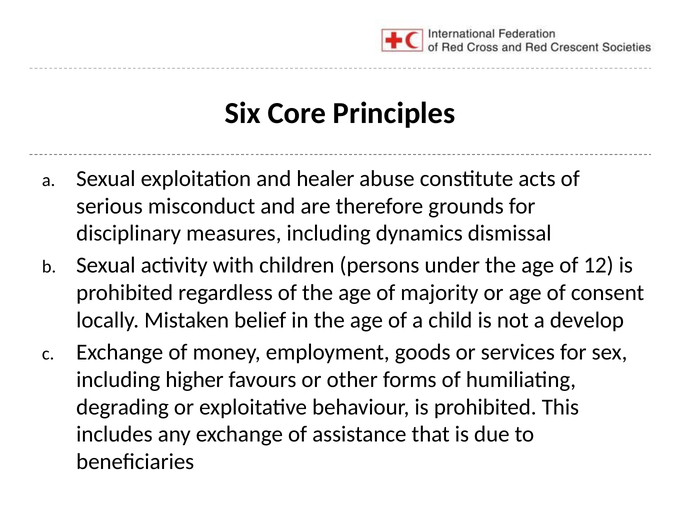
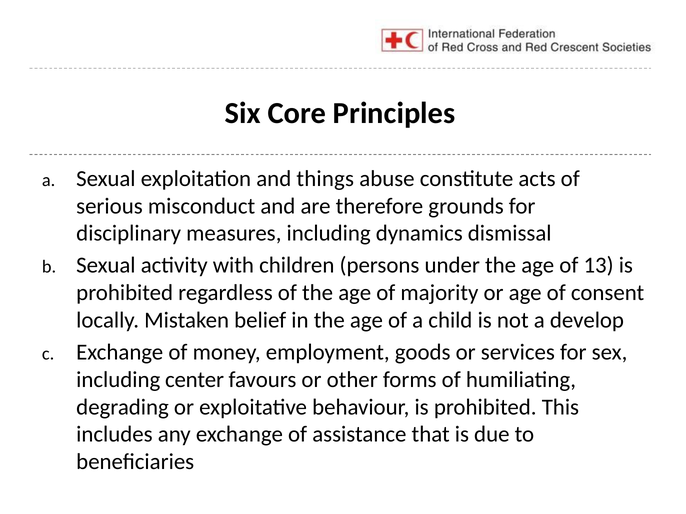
healer: healer -> things
12: 12 -> 13
higher: higher -> center
